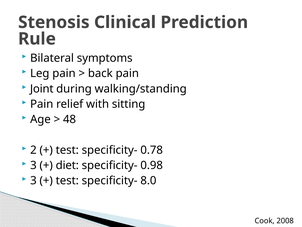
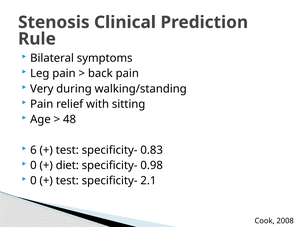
Joint: Joint -> Very
2: 2 -> 6
0.78: 0.78 -> 0.83
3 at (33, 165): 3 -> 0
3 at (33, 180): 3 -> 0
8.0: 8.0 -> 2.1
